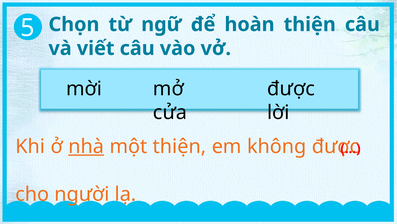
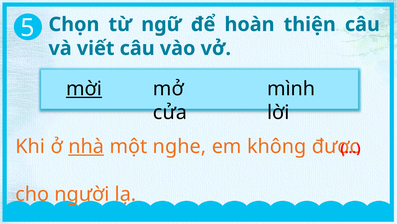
mời underline: none -> present
được at (291, 88): được -> mình
một thiện: thiện -> nghe
